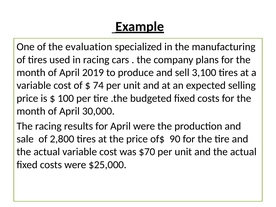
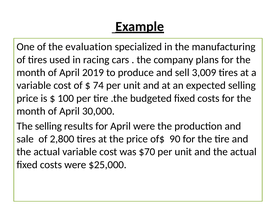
3,100: 3,100 -> 3,009
The racing: racing -> selling
